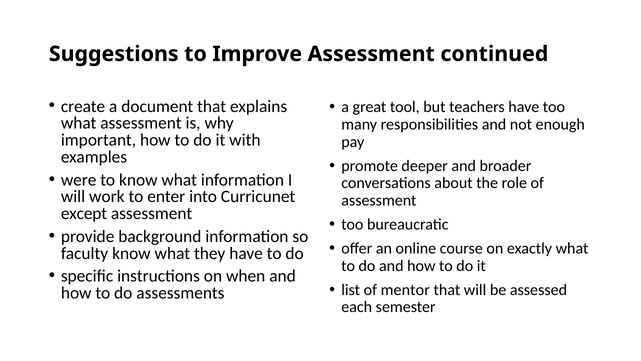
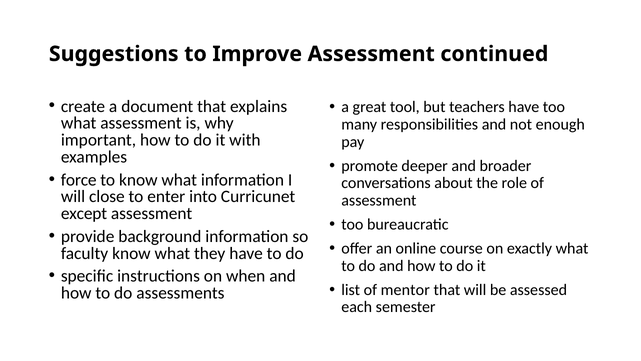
were: were -> force
work: work -> close
